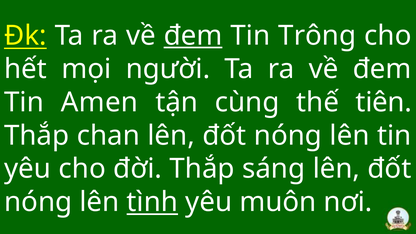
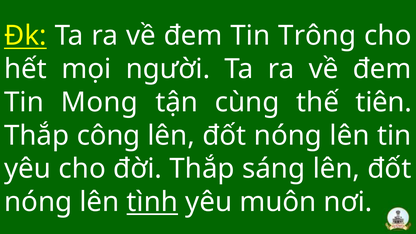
đem at (193, 36) underline: present -> none
Amen: Amen -> Mong
chan: chan -> công
